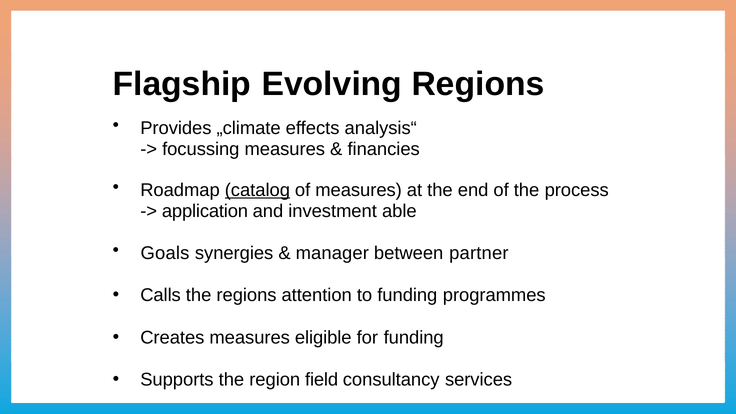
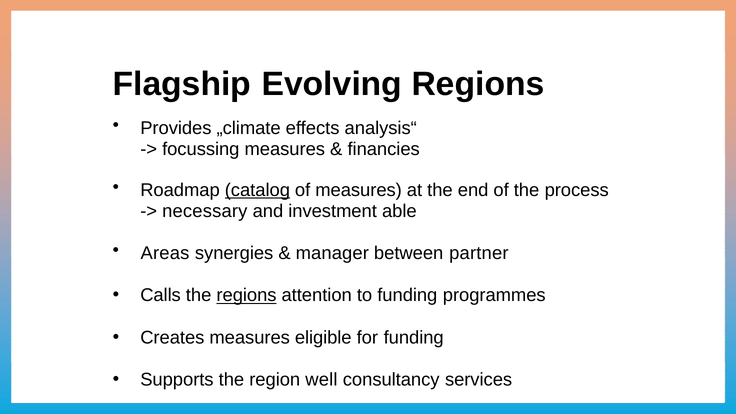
application: application -> necessary
Goals: Goals -> Areas
regions at (247, 295) underline: none -> present
field: field -> well
